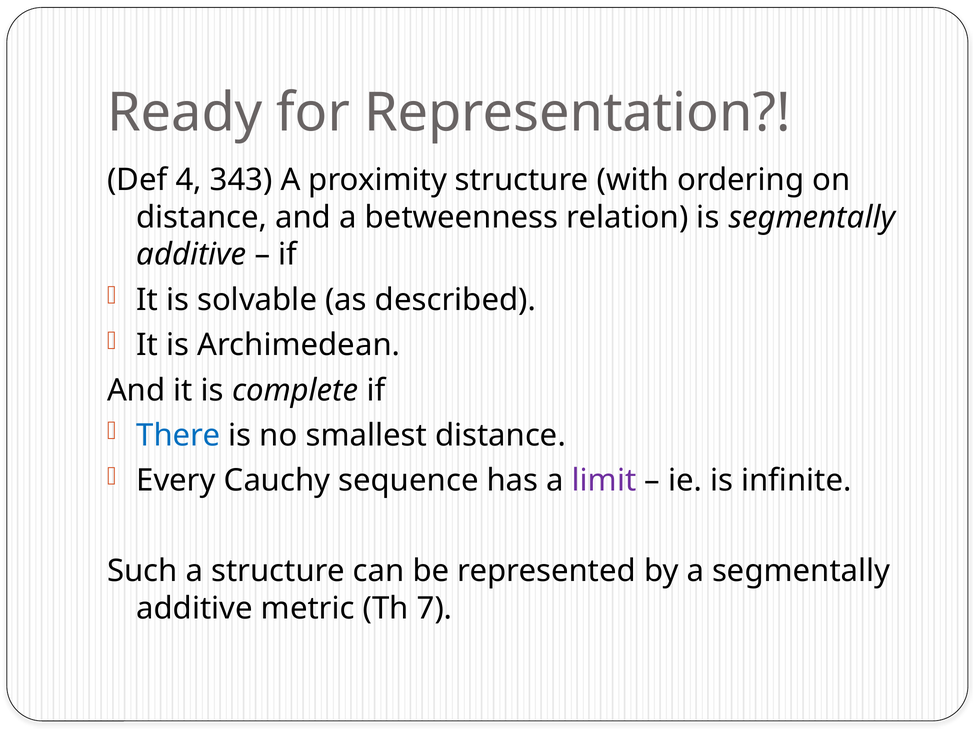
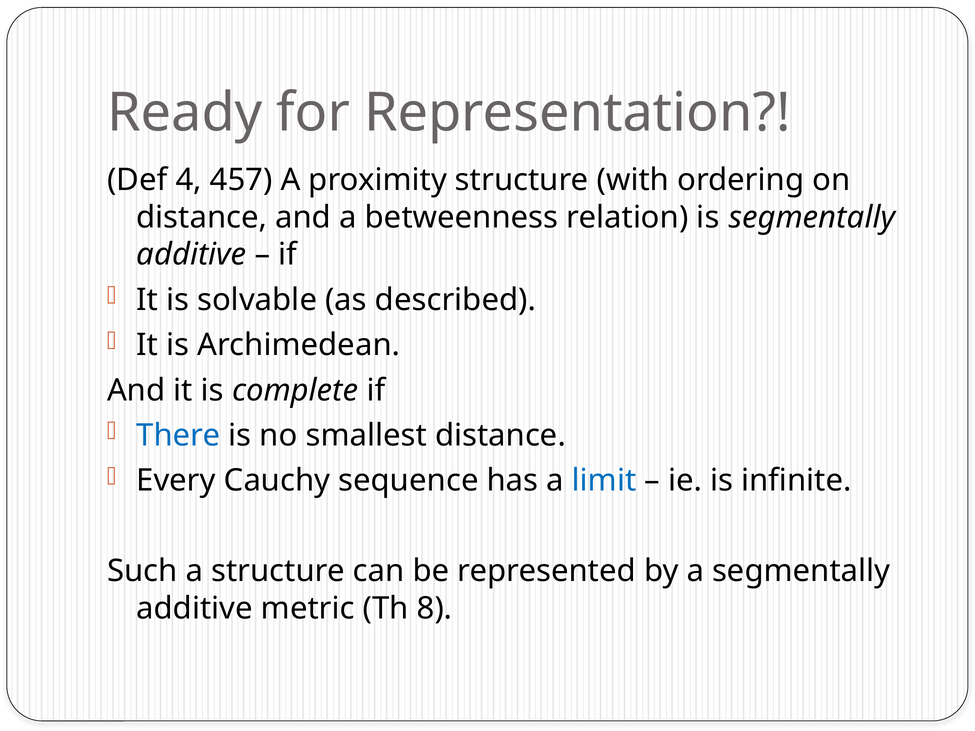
343: 343 -> 457
limit colour: purple -> blue
7: 7 -> 8
